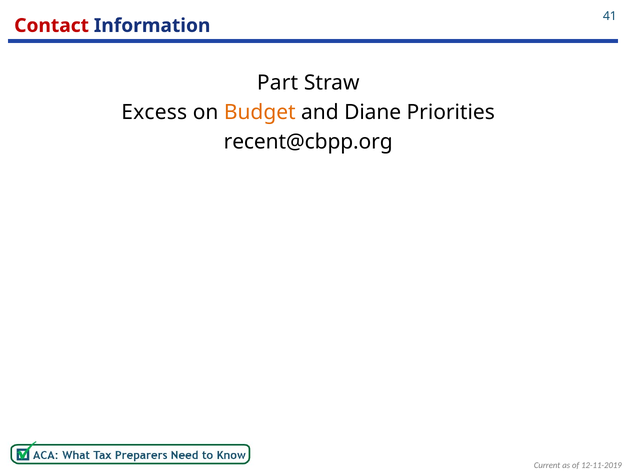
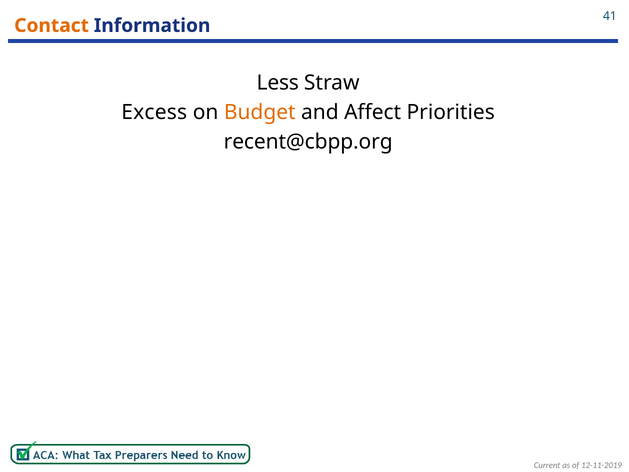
Contact colour: red -> orange
Part: Part -> Less
Diane: Diane -> Affect
